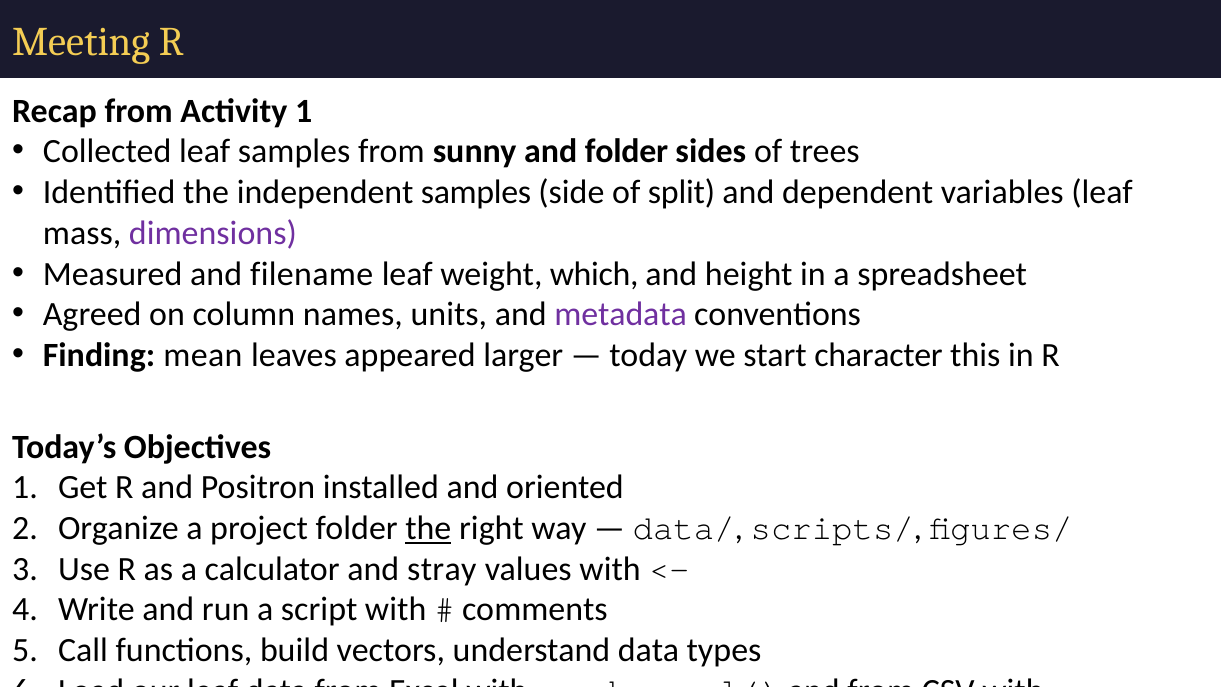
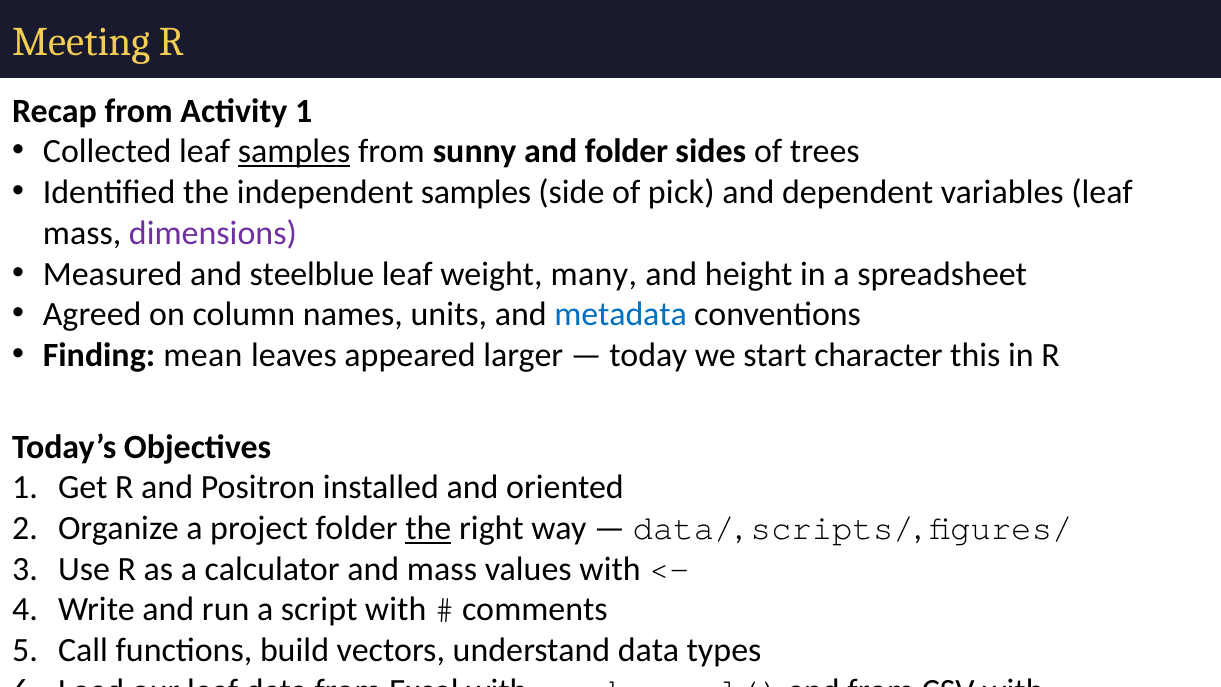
samples at (294, 152) underline: none -> present
split: split -> pick
filename: filename -> steelblue
which: which -> many
metadata colour: purple -> blue
and stray: stray -> mass
